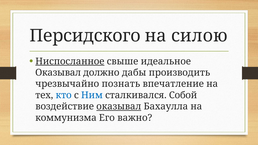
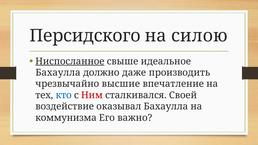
Оказывал at (58, 73): Оказывал -> Бахаулла
дабы: дабы -> даже
познать: познать -> высшие
Ним colour: blue -> red
Собой: Собой -> Своей
оказывал at (119, 107) underline: present -> none
